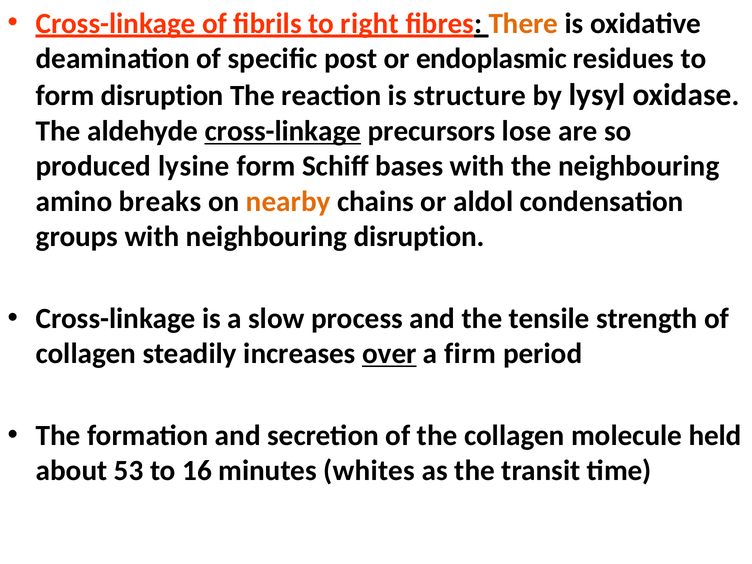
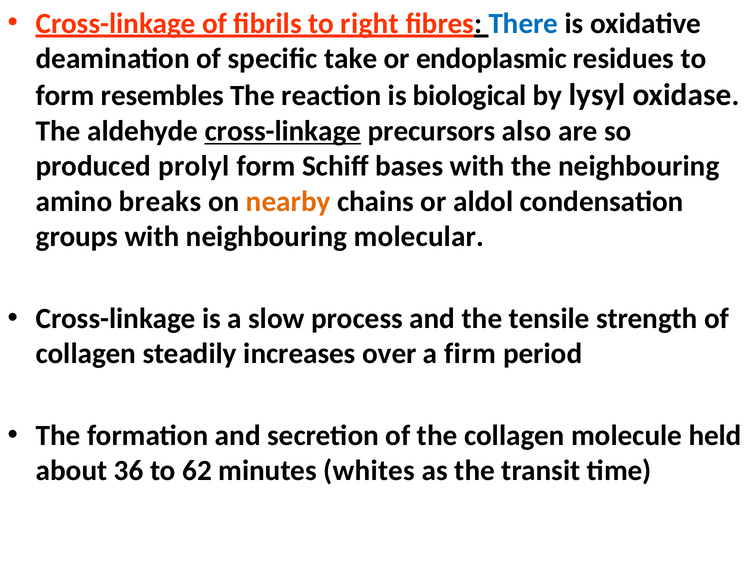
There colour: orange -> blue
post: post -> take
form disruption: disruption -> resembles
structure: structure -> biological
lose: lose -> also
lysine: lysine -> prolyl
neighbouring disruption: disruption -> molecular
over underline: present -> none
53: 53 -> 36
16: 16 -> 62
